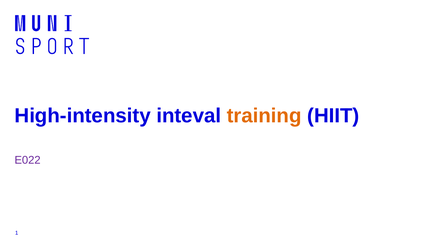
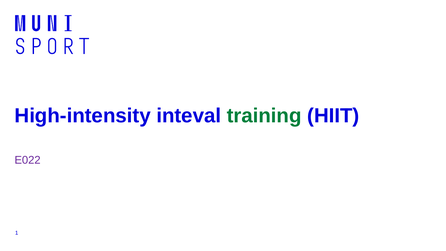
training colour: orange -> green
